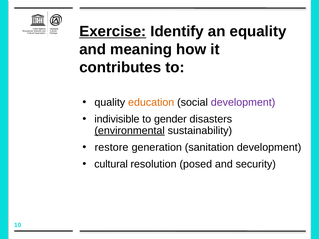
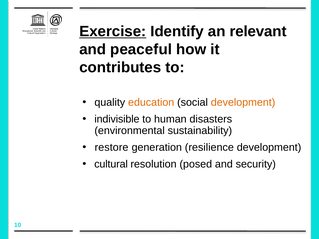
equality: equality -> relevant
meaning: meaning -> peaceful
development at (243, 102) colour: purple -> orange
gender: gender -> human
environmental underline: present -> none
sanitation: sanitation -> resilience
